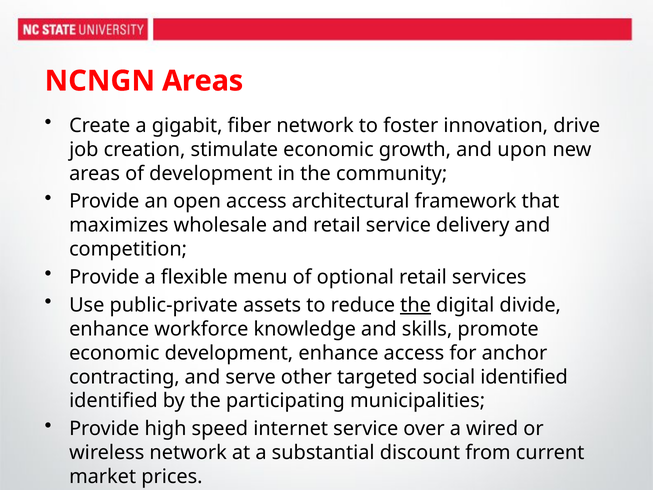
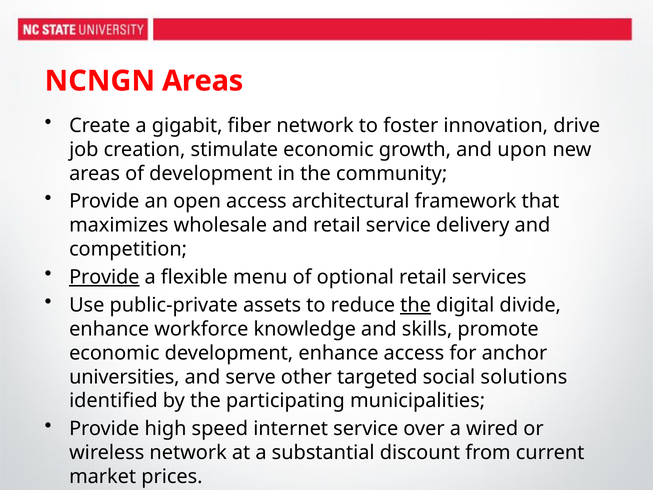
Provide at (104, 277) underline: none -> present
contracting: contracting -> universities
social identified: identified -> solutions
